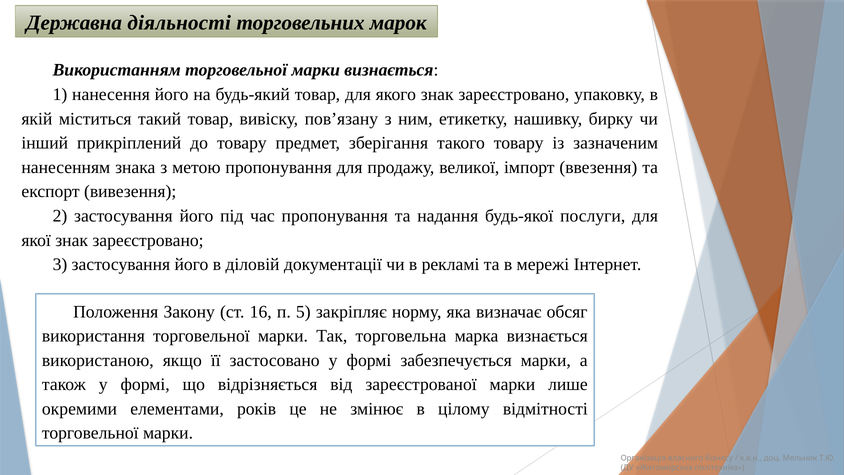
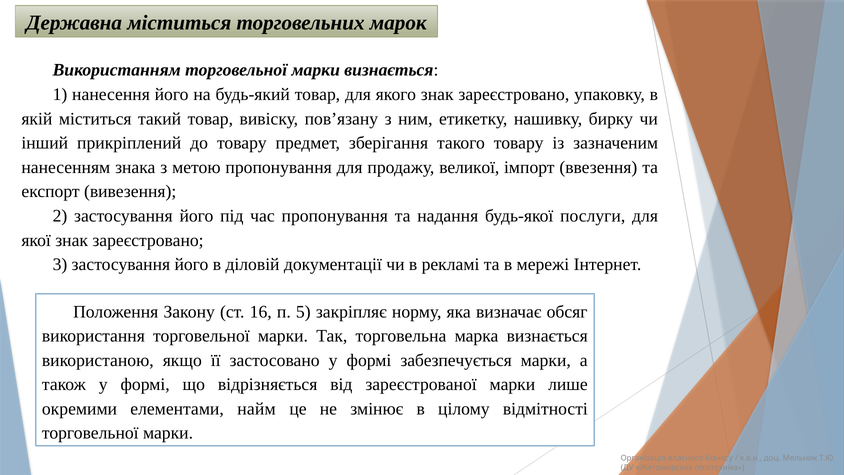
Державна діяльності: діяльності -> міститься
років: років -> найм
